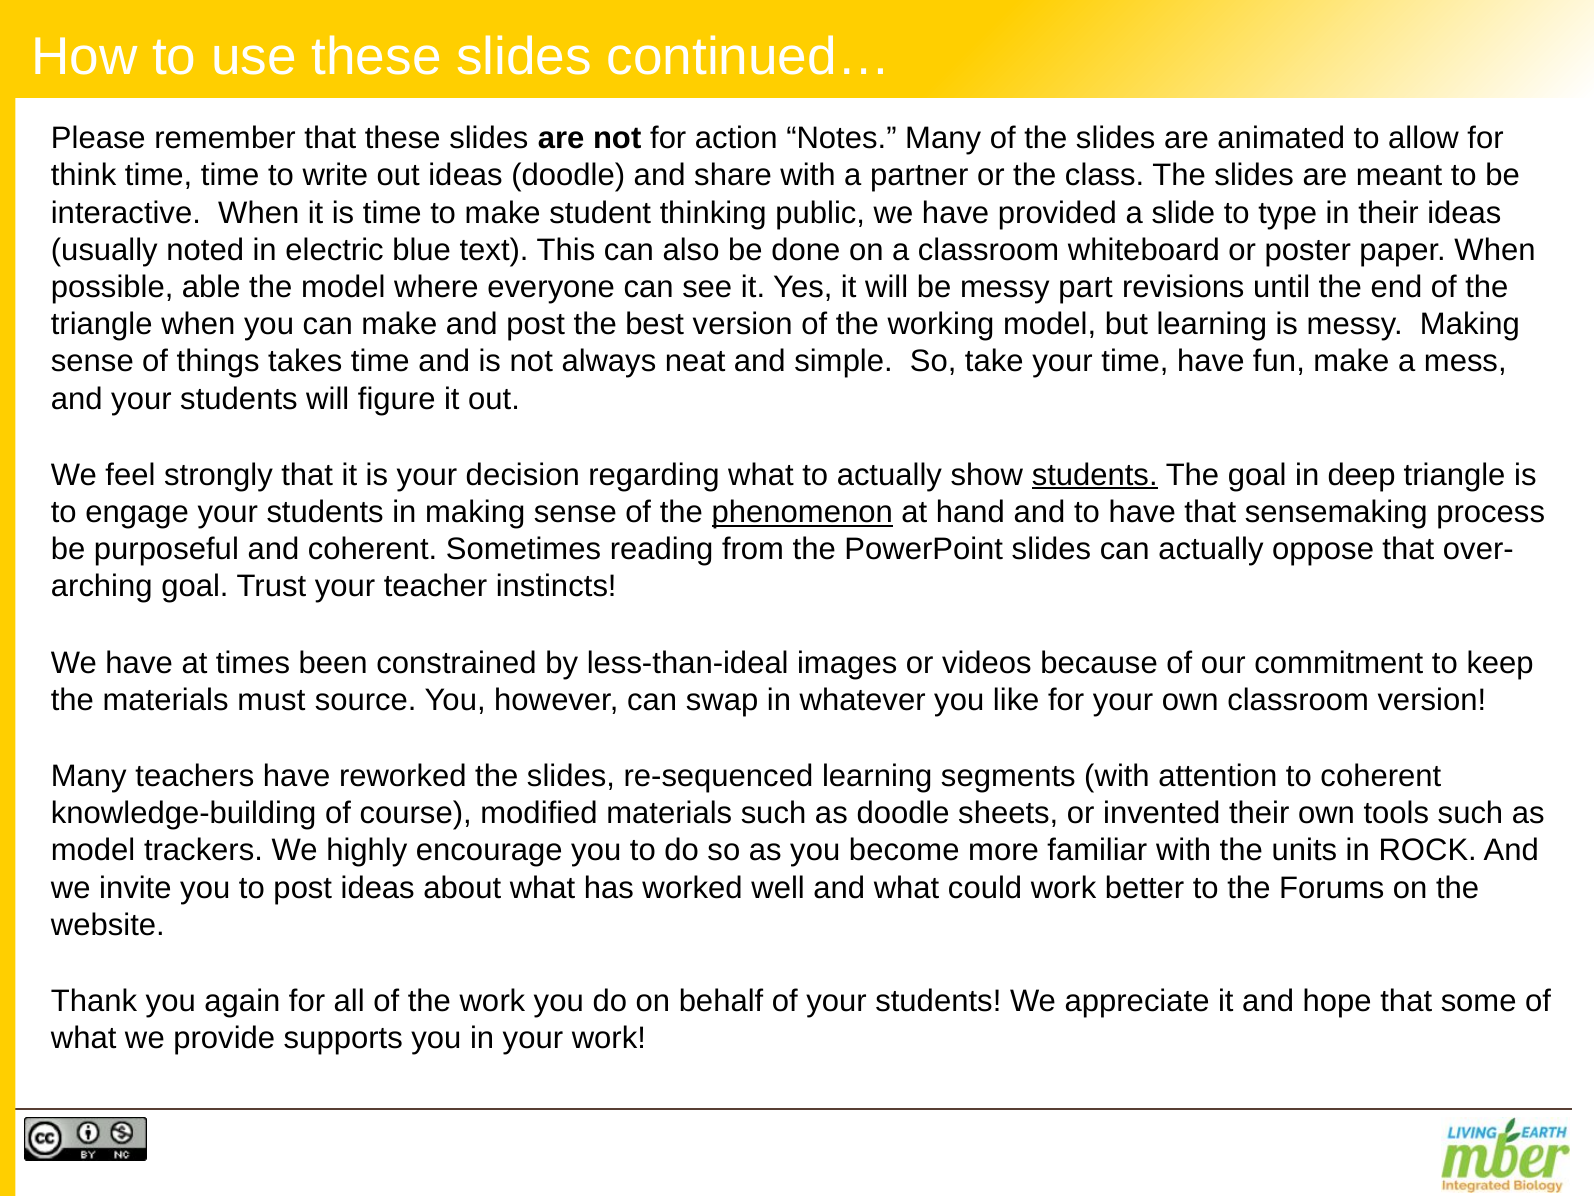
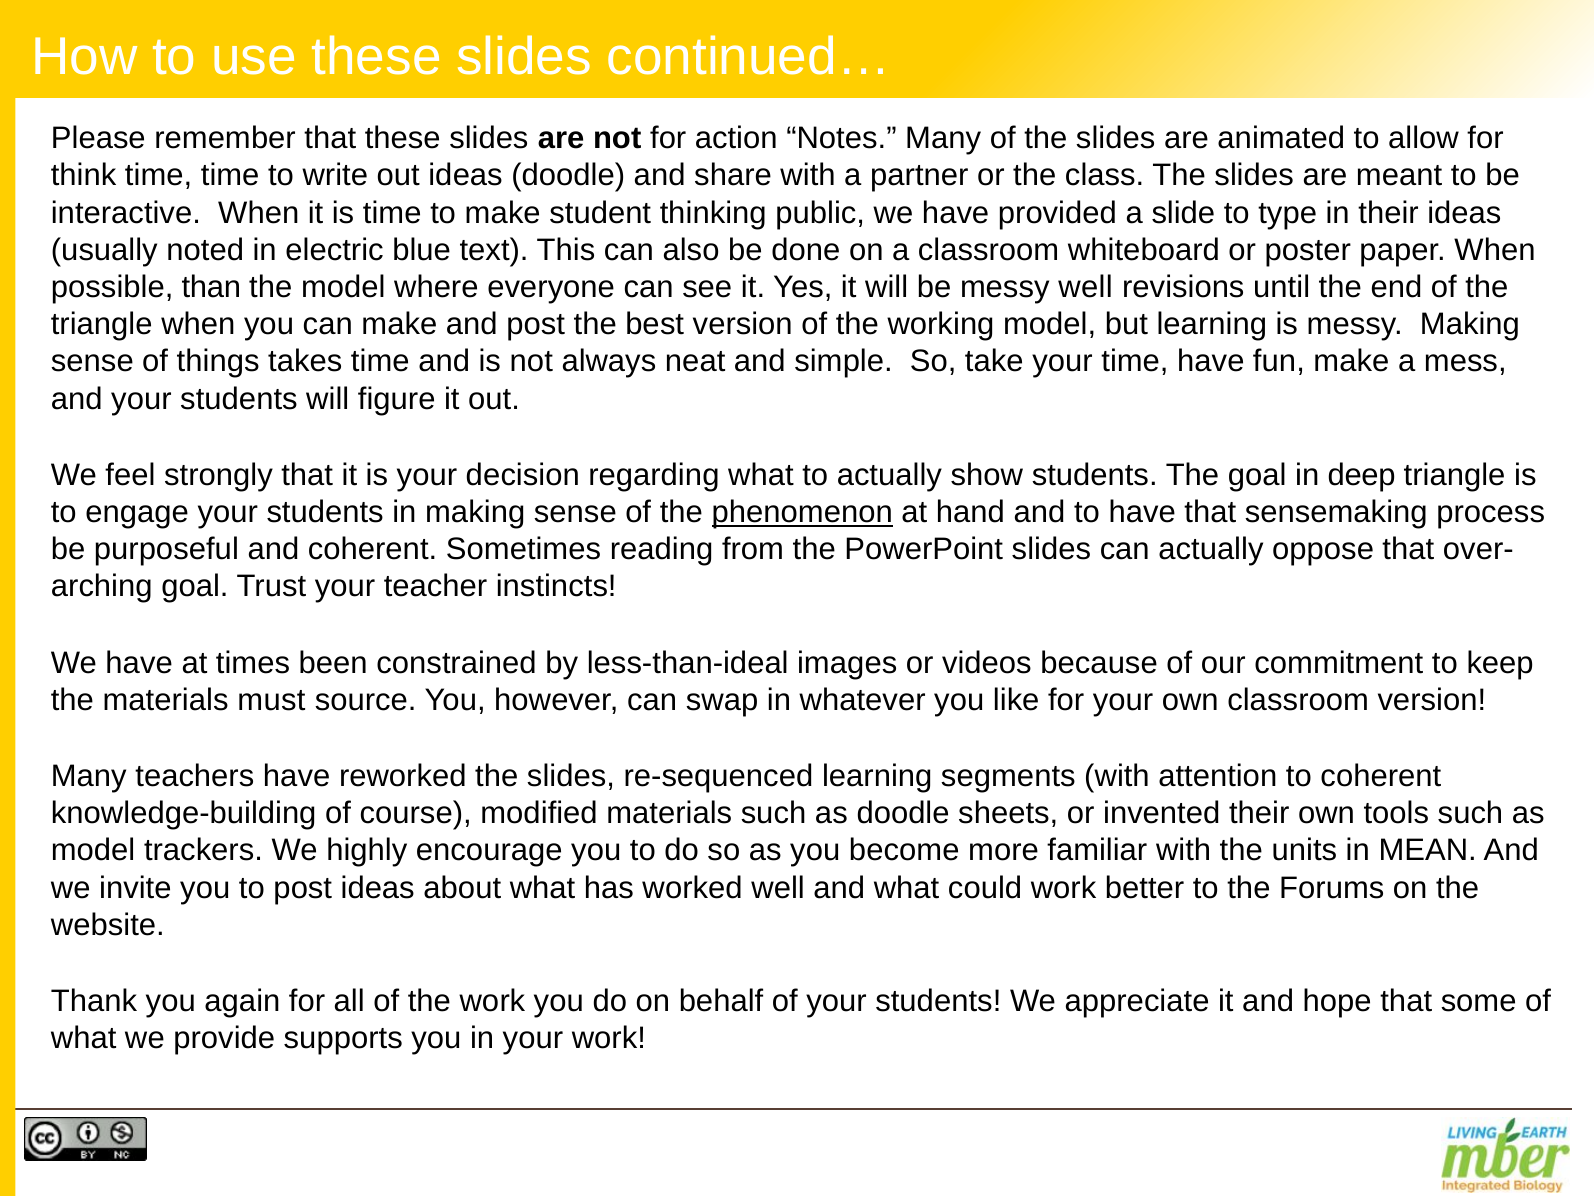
able: able -> than
messy part: part -> well
students at (1095, 475) underline: present -> none
ROCK: ROCK -> MEAN
